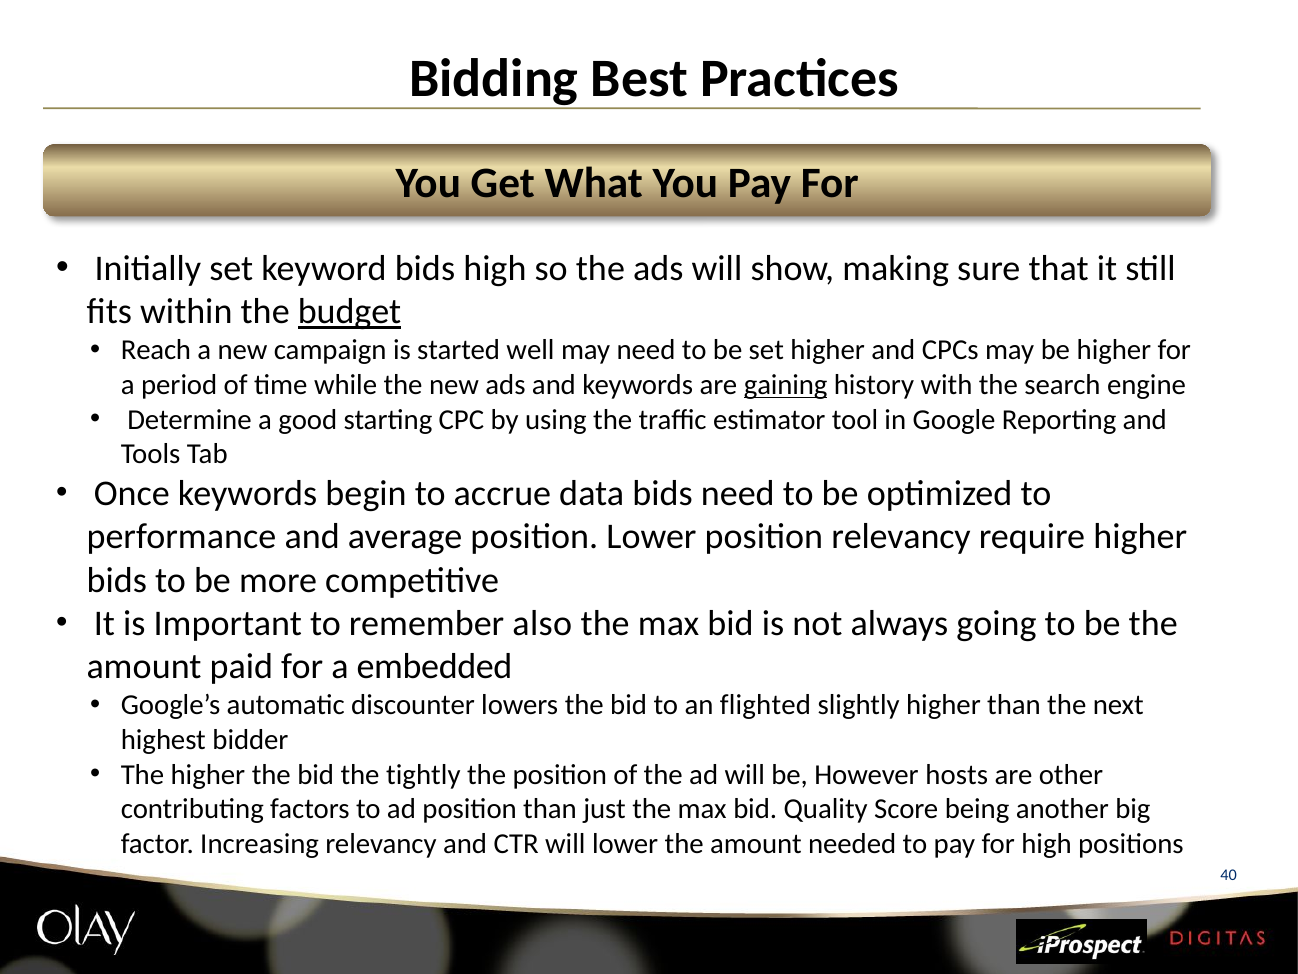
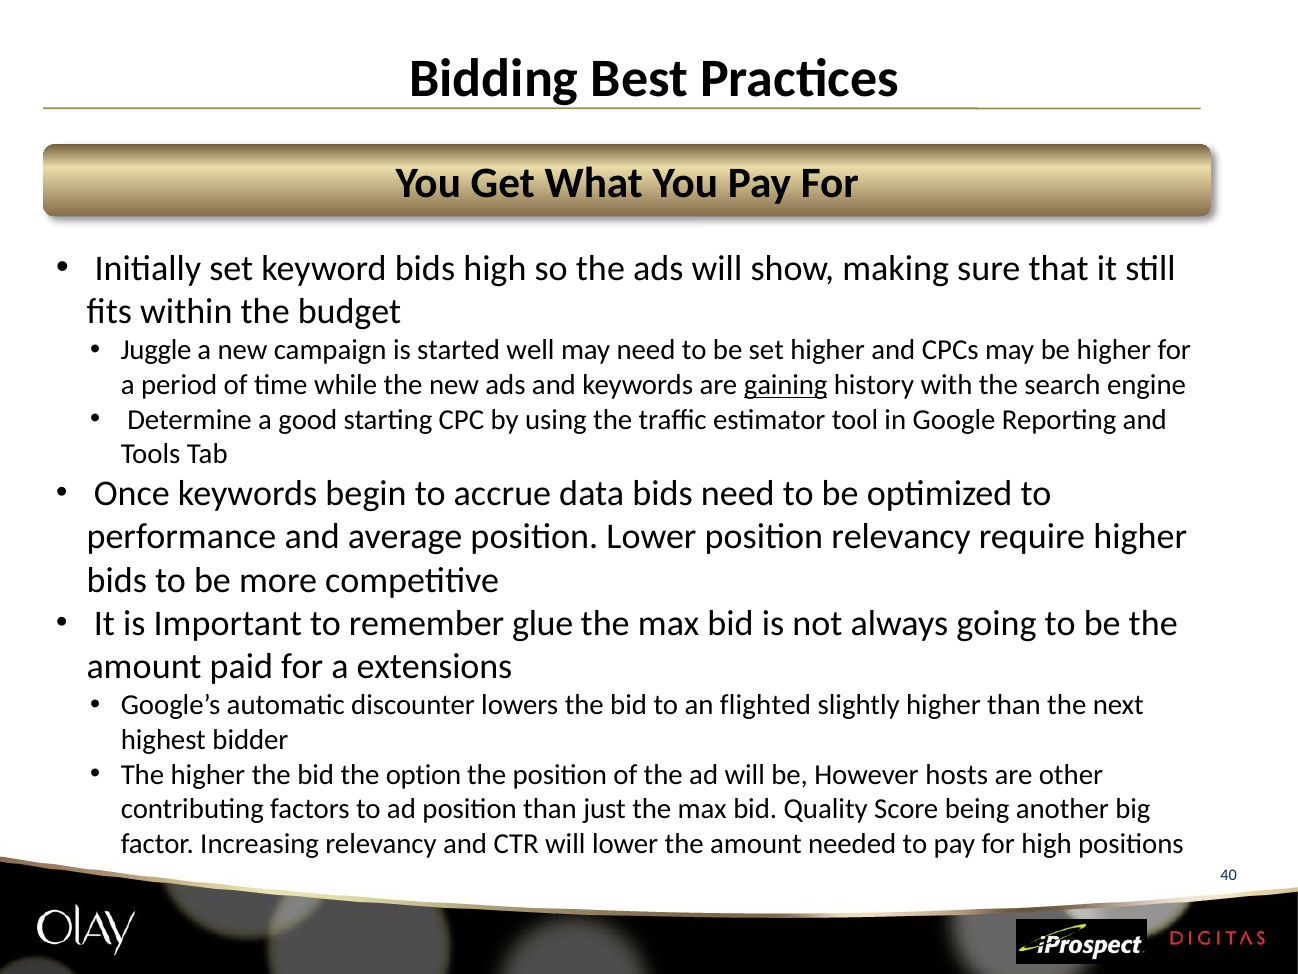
budget underline: present -> none
Reach: Reach -> Juggle
also: also -> glue
embedded: embedded -> extensions
tightly: tightly -> option
